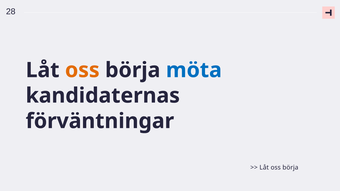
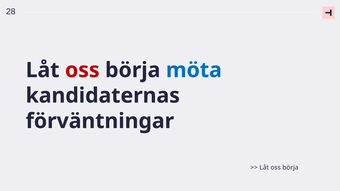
oss at (82, 70) colour: orange -> red
